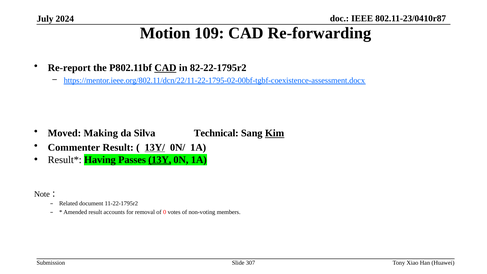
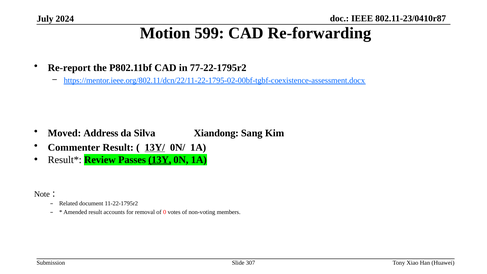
109: 109 -> 599
CAD at (165, 68) underline: present -> none
82-22-1795r2: 82-22-1795r2 -> 77-22-1795r2
Making: Making -> Address
Technical: Technical -> Xiandong
Kim underline: present -> none
Having: Having -> Review
